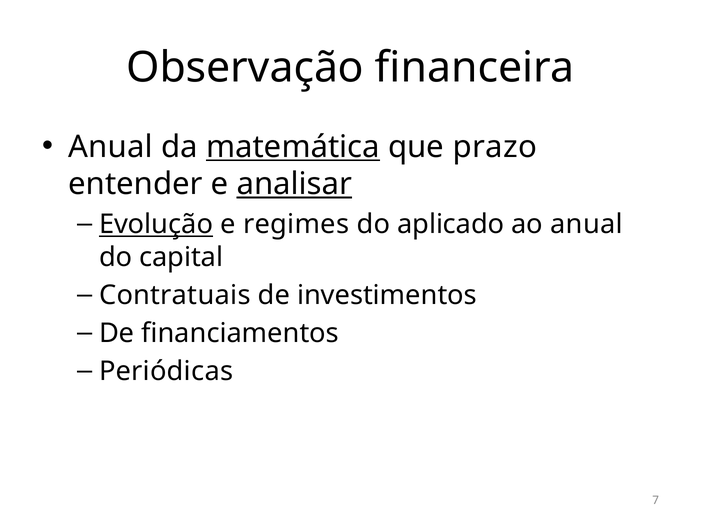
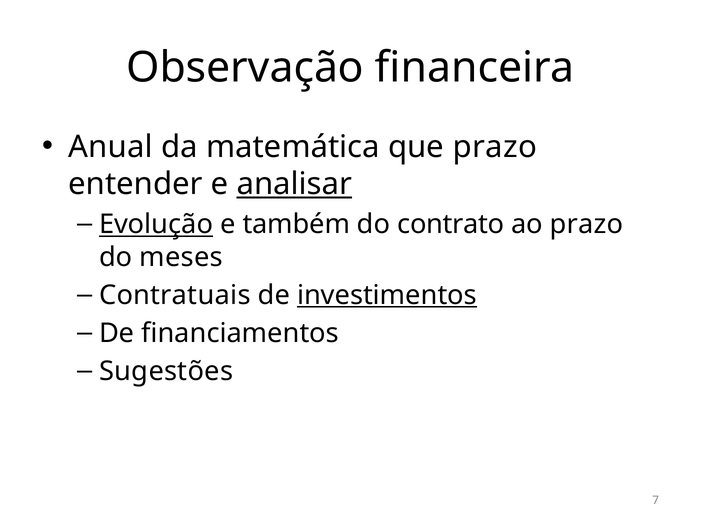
matemática underline: present -> none
regimes: regimes -> também
aplicado: aplicado -> contrato
ao anual: anual -> prazo
capital: capital -> meses
investimentos underline: none -> present
Periódicas: Periódicas -> Sugestões
